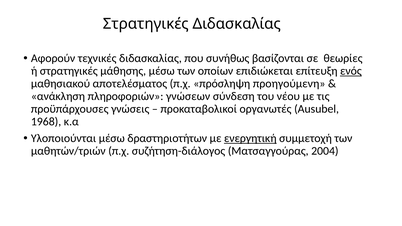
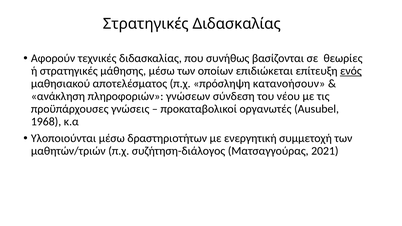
προηγούμενη: προηγούμενη -> κατανοήσουν
ενεργητική underline: present -> none
2004: 2004 -> 2021
